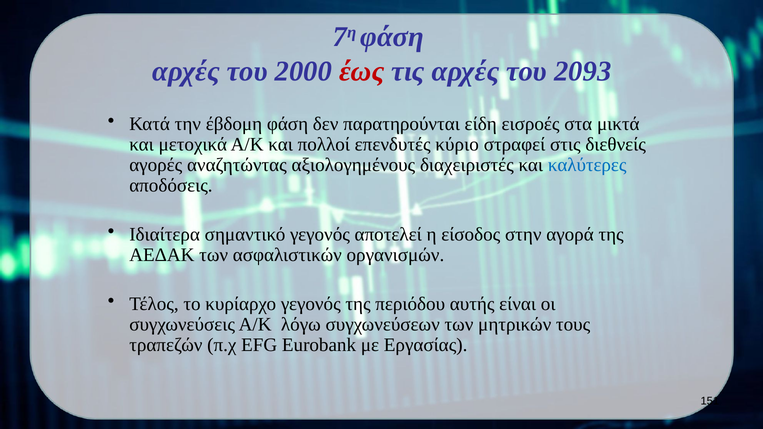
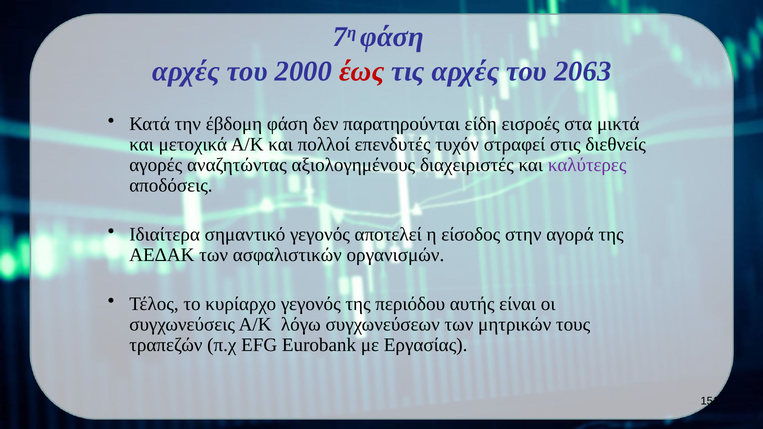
2093: 2093 -> 2063
κύριο: κύριο -> τυχόν
καλύτερες colour: blue -> purple
